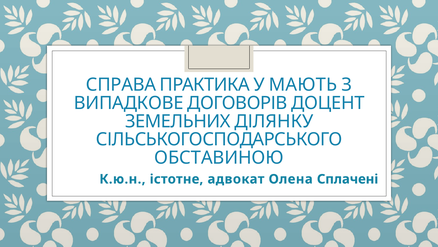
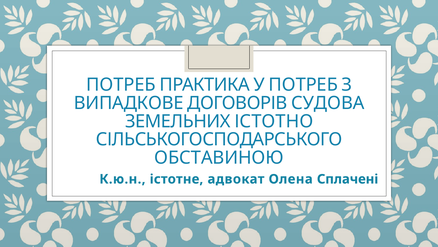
СПРАВА at (121, 85): СПРАВА -> ПОТРЕБ
У МАЮТЬ: МАЮТЬ -> ПОТРЕБ
ДОЦЕНТ: ДОЦЕНТ -> СУДОВА
ДІЛЯНКУ: ДІЛЯНКУ -> ІСТОТНО
